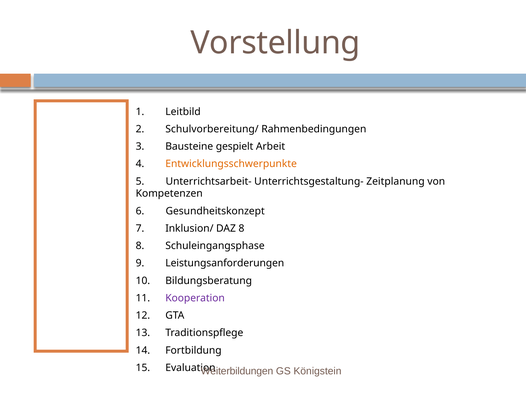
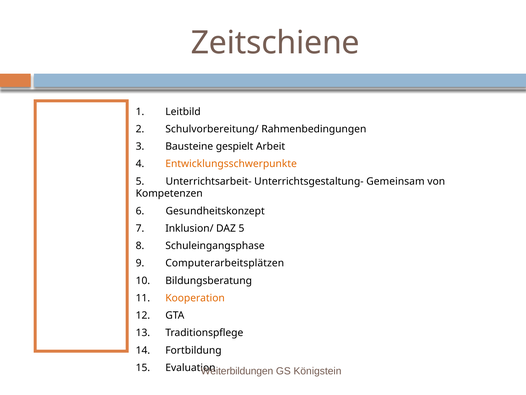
Vorstellung: Vorstellung -> Zeitschiene
Zeitplanung: Zeitplanung -> Gemeinsam
DAZ 8: 8 -> 5
Leistungsanforderungen: Leistungsanforderungen -> Computerarbeitsplätzen
Kooperation colour: purple -> orange
